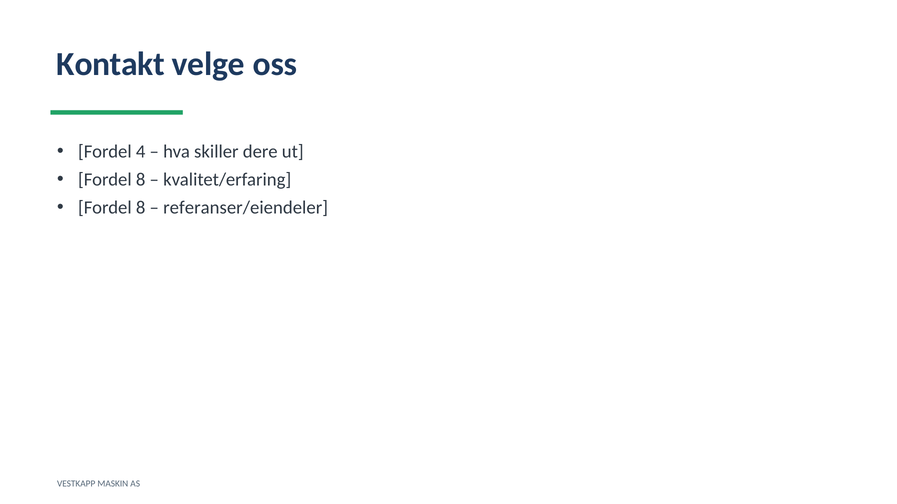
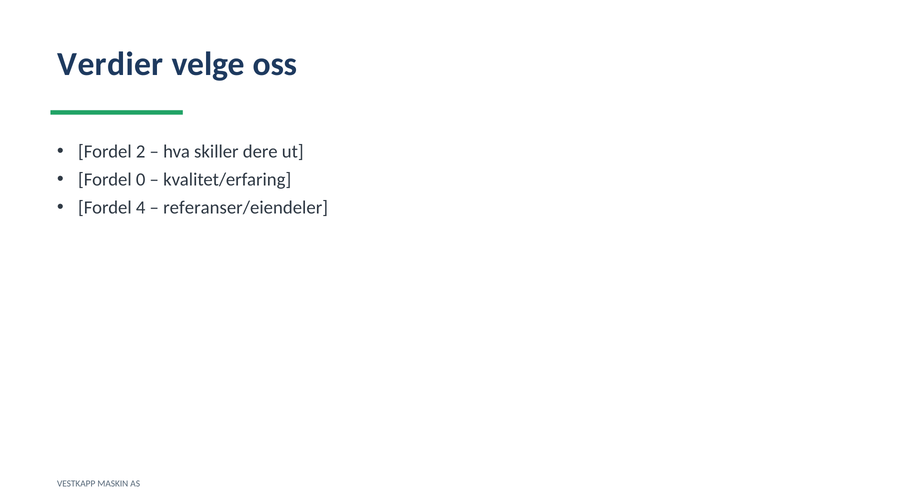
Kontakt: Kontakt -> Verdier
4: 4 -> 2
8 at (141, 180): 8 -> 0
8 at (141, 208): 8 -> 4
